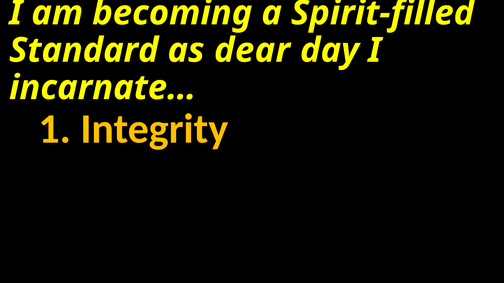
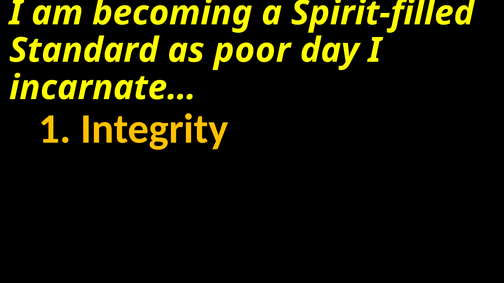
dear: dear -> poor
